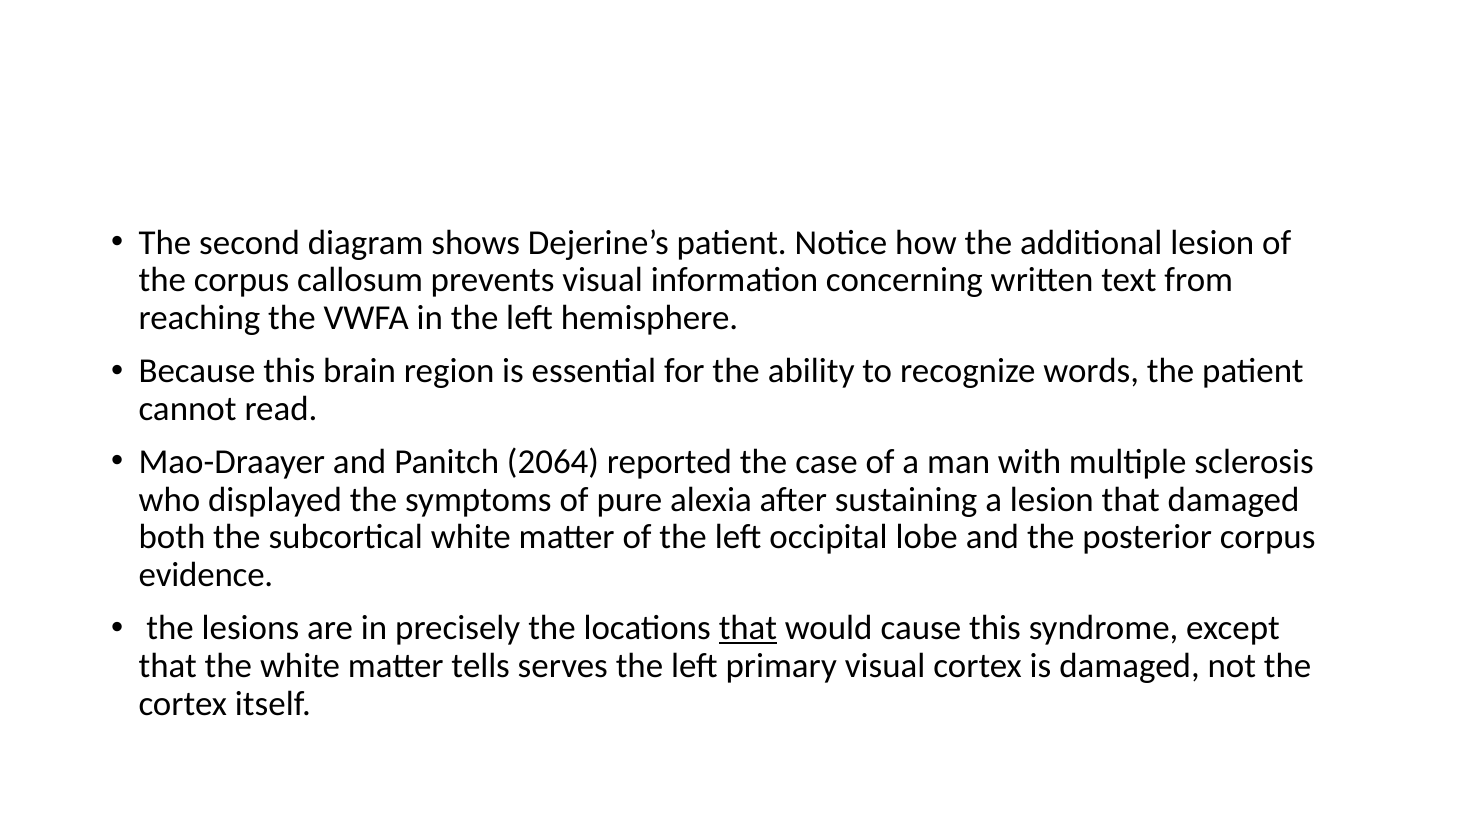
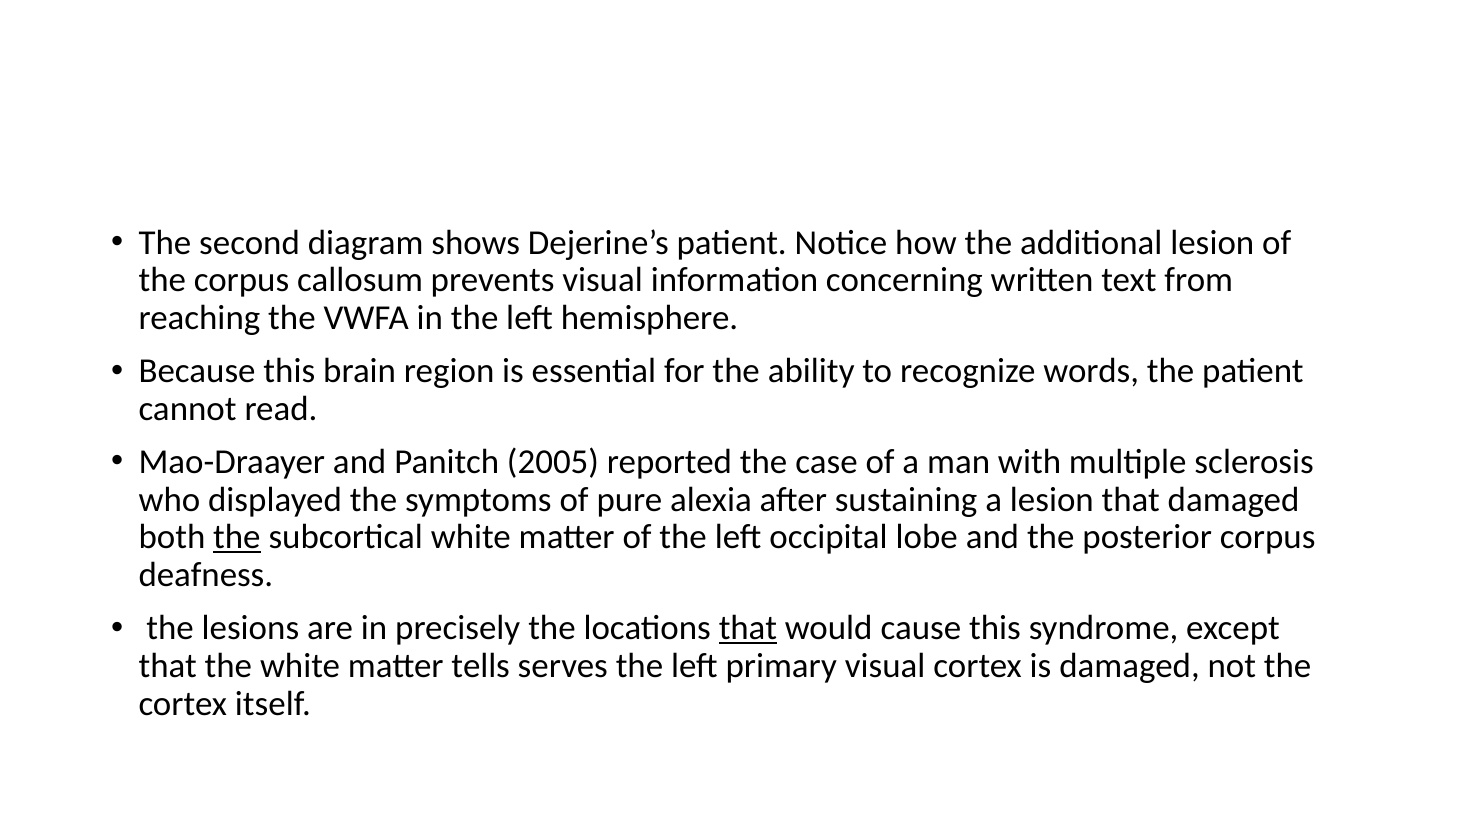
2064: 2064 -> 2005
the at (237, 537) underline: none -> present
evidence: evidence -> deafness
